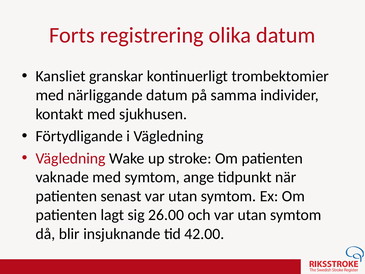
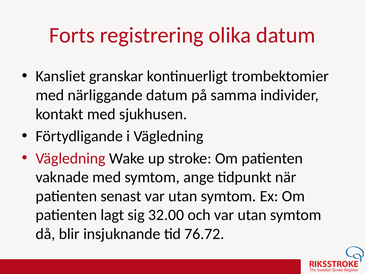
26.00: 26.00 -> 32.00
42.00: 42.00 -> 76.72
